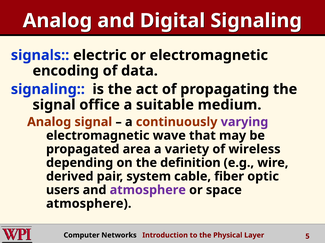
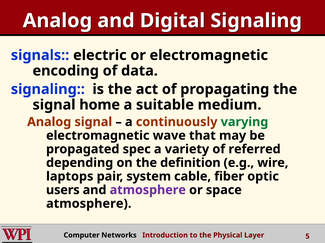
office: office -> home
varying colour: purple -> green
area: area -> spec
wireless: wireless -> referred
derived: derived -> laptops
